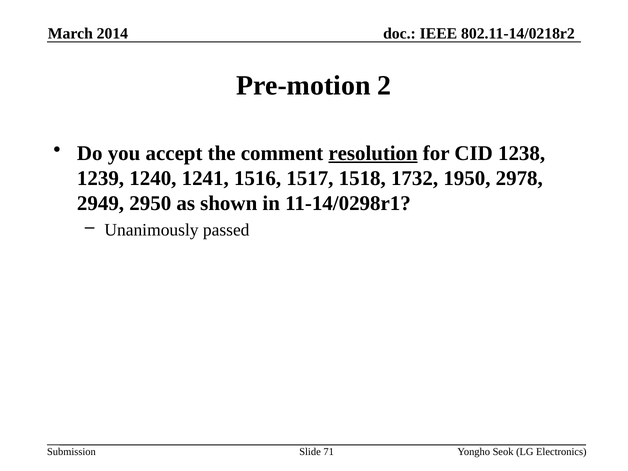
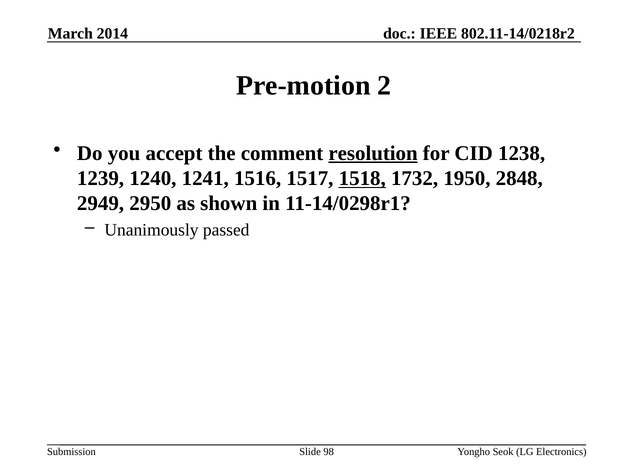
1518 underline: none -> present
2978: 2978 -> 2848
71: 71 -> 98
